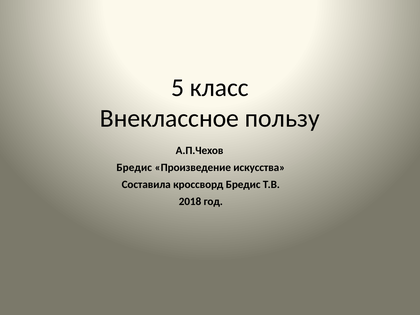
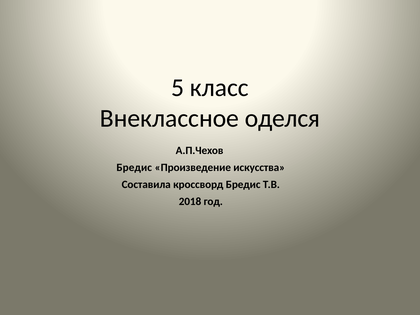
пользу: пользу -> оделся
